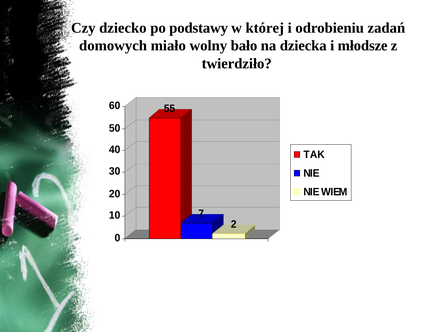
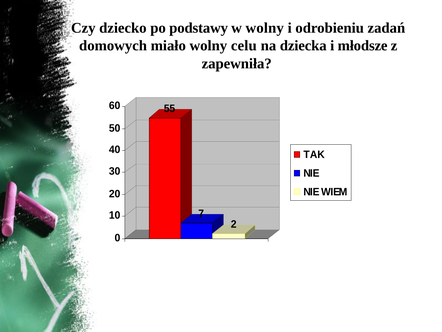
w której: której -> wolny
bało: bało -> celu
twierdziło: twierdziło -> zapewniła
